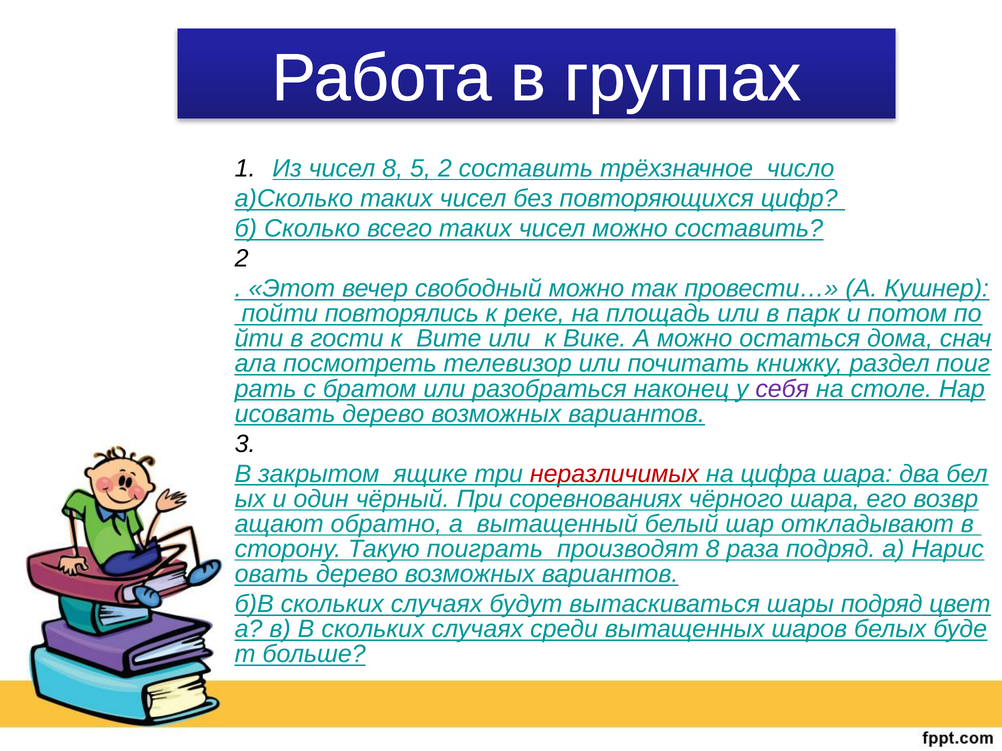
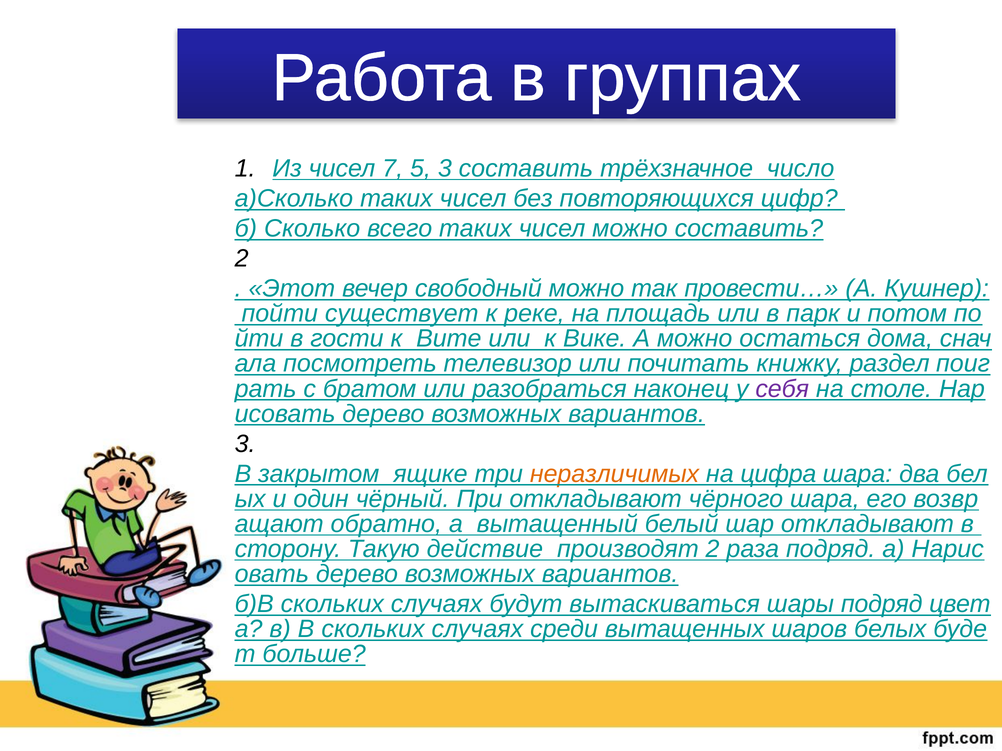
чисел 8: 8 -> 7
5 2: 2 -> 3
повторялись: повторялись -> существует
неразличимых colour: red -> orange
При соревнованиях: соревнованиях -> откладывают
поиграть: поиграть -> действие
производят 8: 8 -> 2
